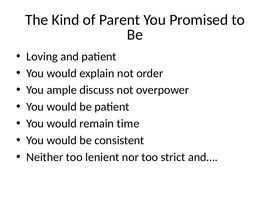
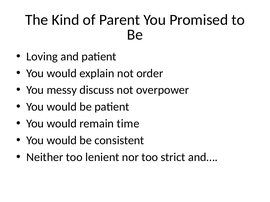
ample: ample -> messy
